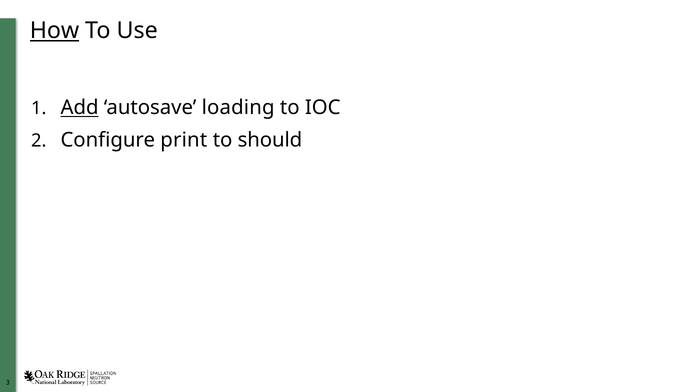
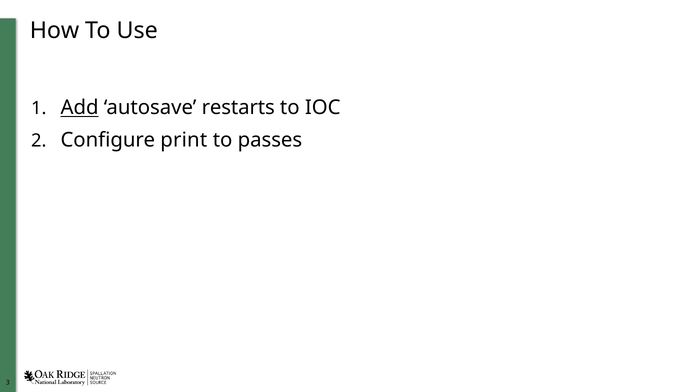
How underline: present -> none
loading: loading -> restarts
should: should -> passes
